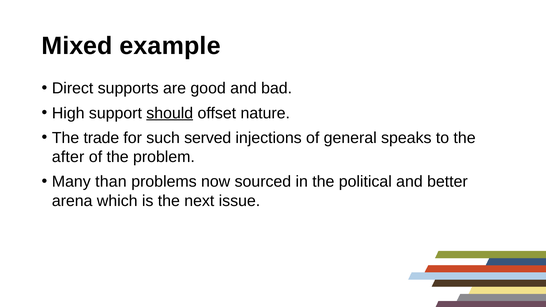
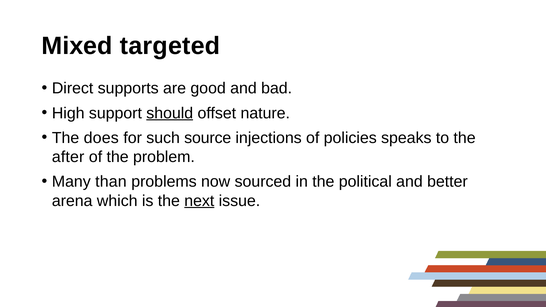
example: example -> targeted
trade: trade -> does
served: served -> source
general: general -> policies
next underline: none -> present
